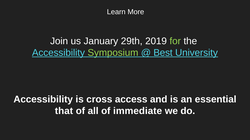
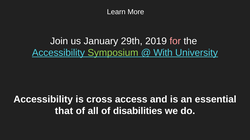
for colour: light green -> pink
Best: Best -> With
immediate: immediate -> disabilities
